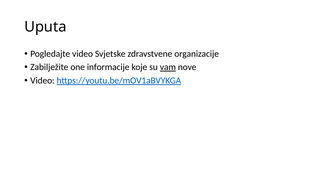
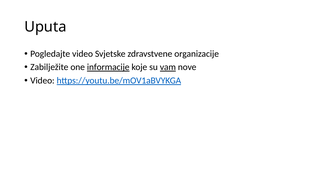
informacije underline: none -> present
